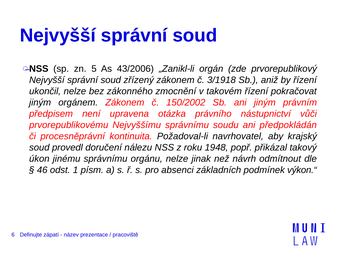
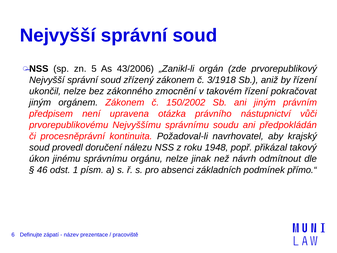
výkon.“: výkon.“ -> přímo.“
